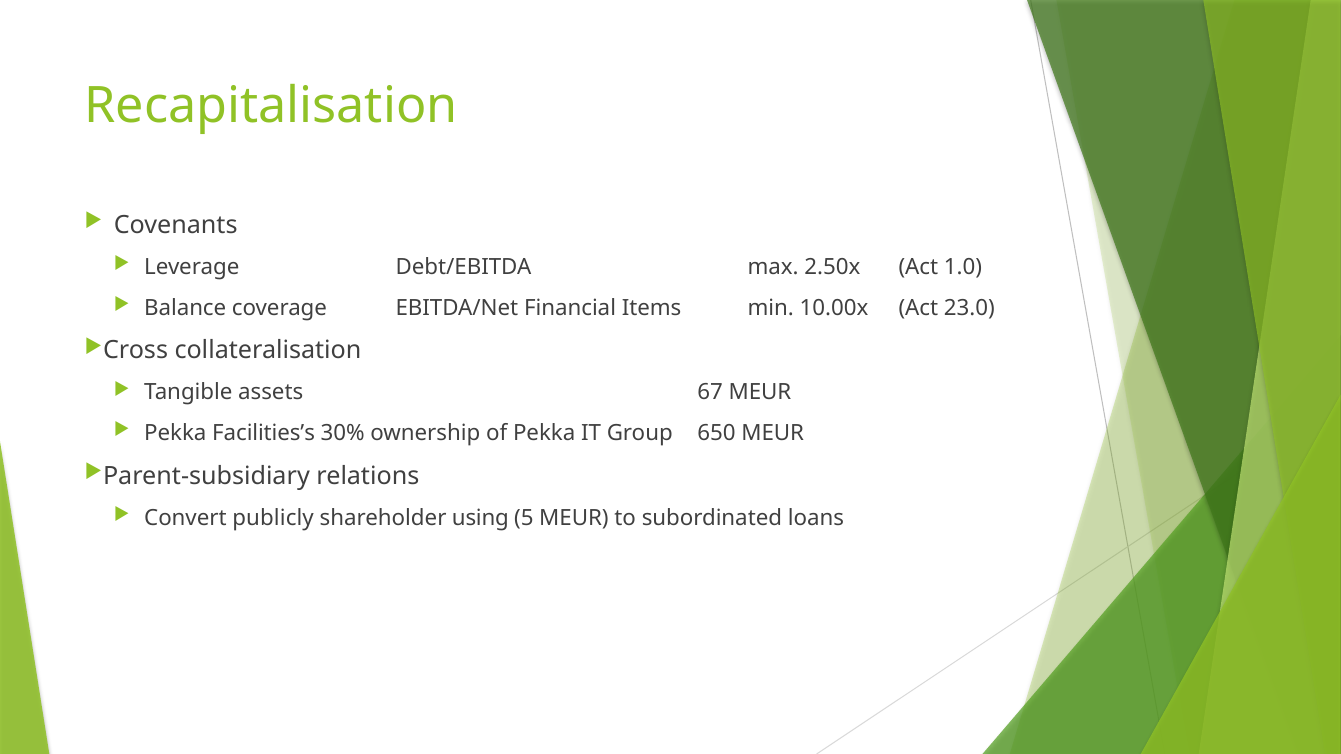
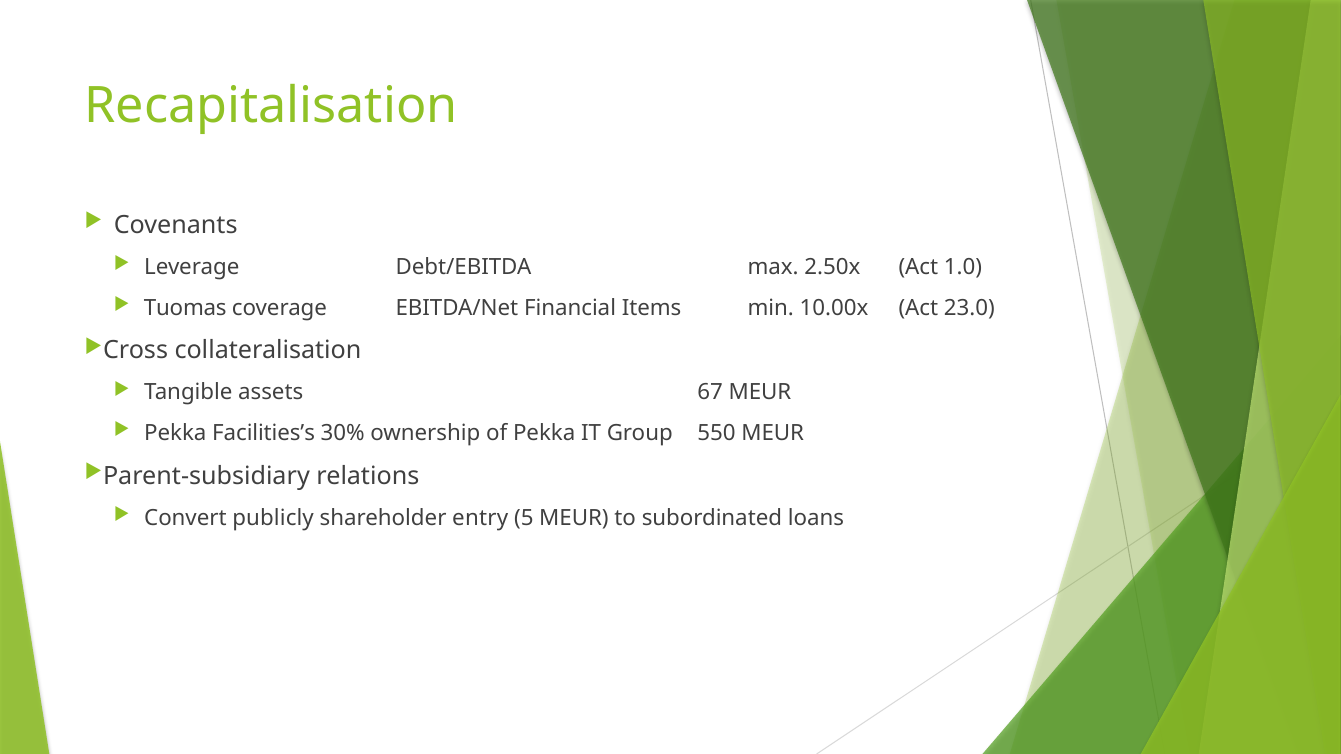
Balance: Balance -> Tuomas
650: 650 -> 550
using: using -> entry
